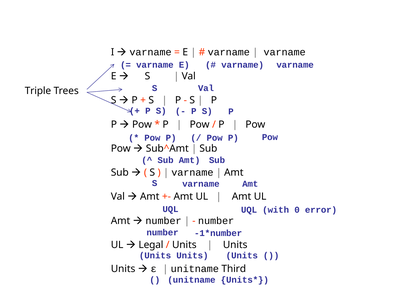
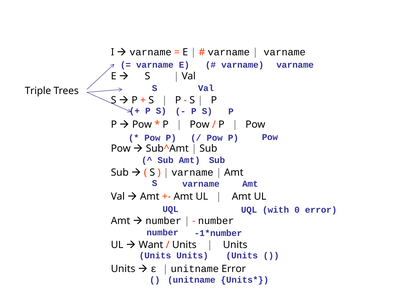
Legal: Legal -> Want
unitname Third: Third -> Error
